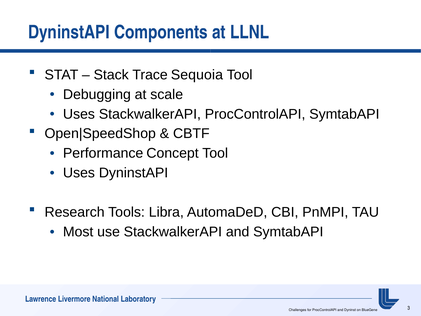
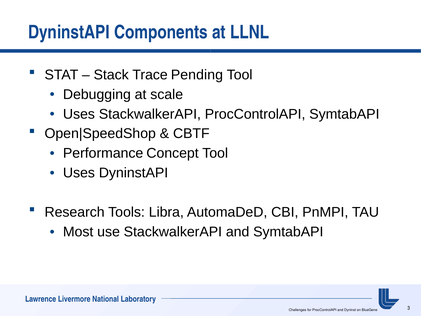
Sequoia: Sequoia -> Pending
